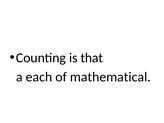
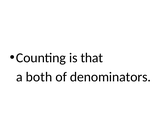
each: each -> both
mathematical: mathematical -> denominators
